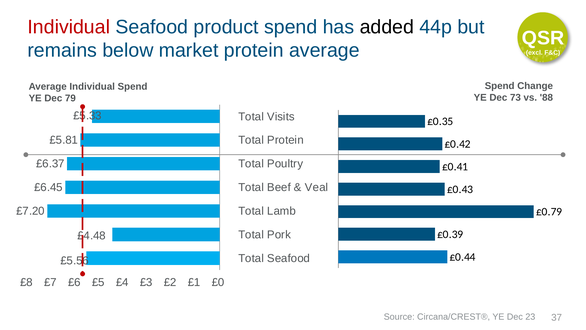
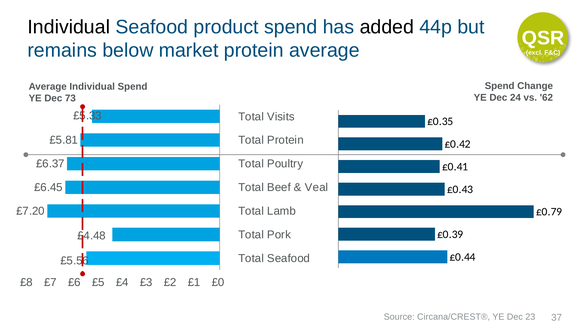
Individual at (69, 27) colour: red -> black
73: 73 -> 24
88: 88 -> 62
79: 79 -> 73
